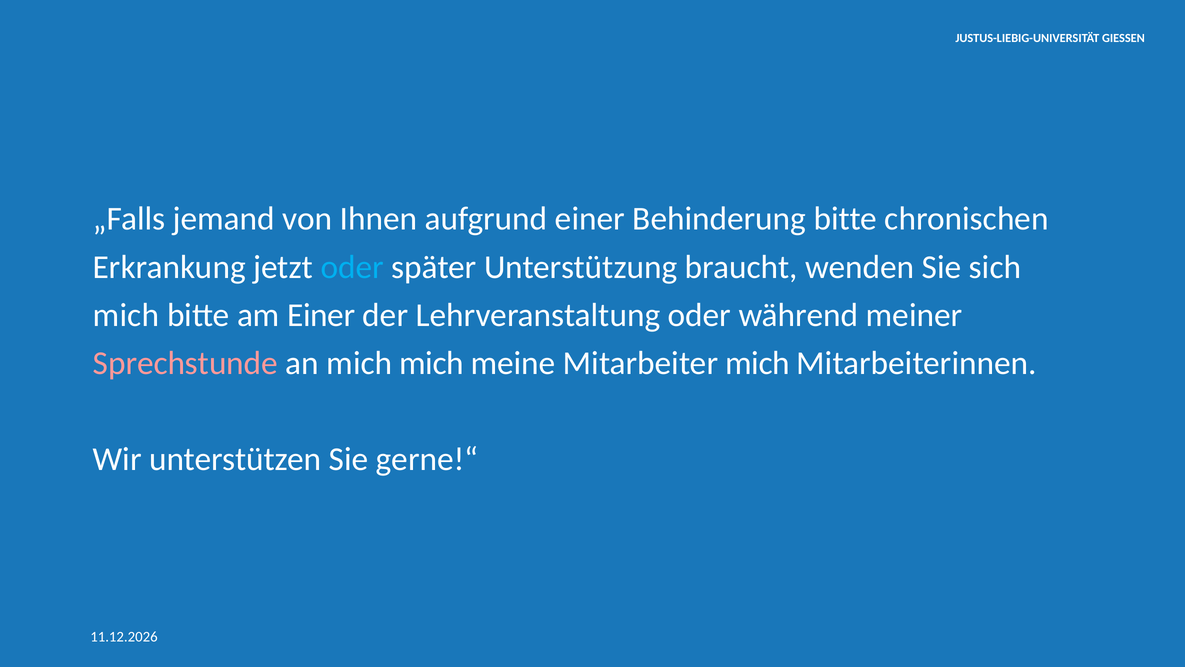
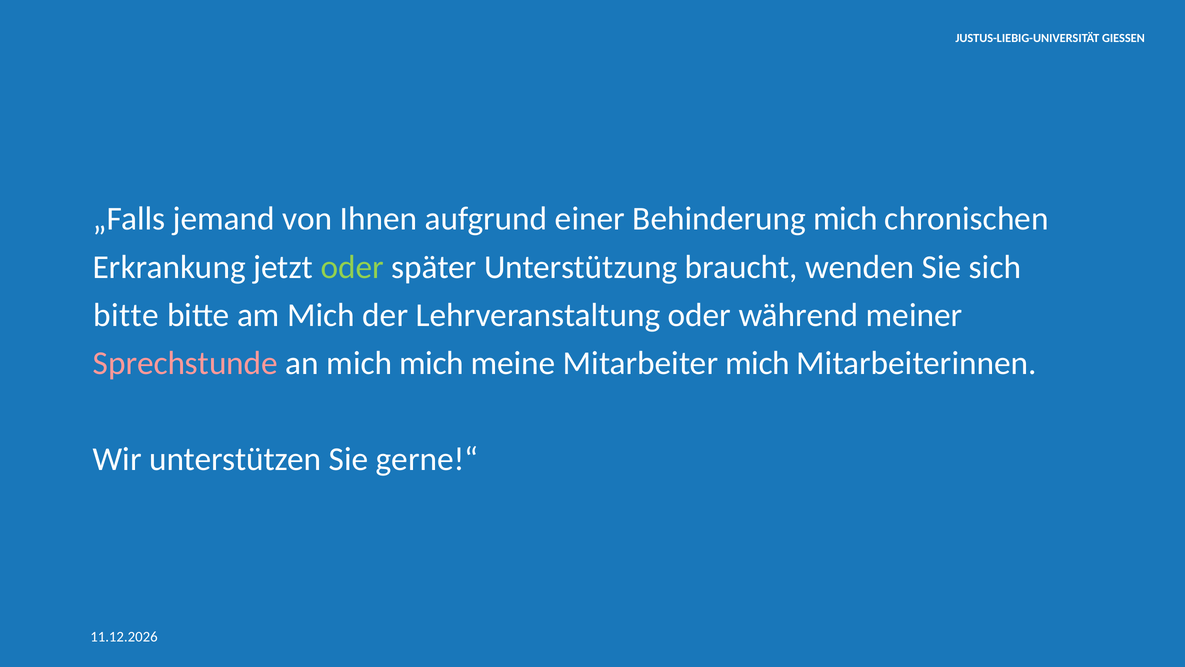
Behinderung bitte: bitte -> mich
oder at (352, 267) colour: light blue -> light green
mich at (126, 315): mich -> bitte
am Einer: Einer -> Mich
